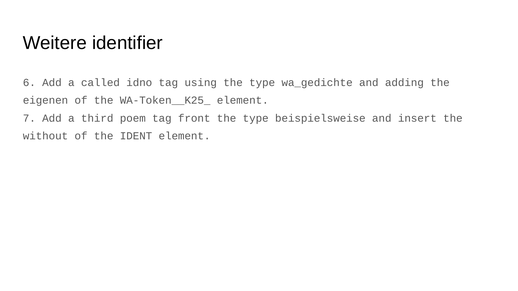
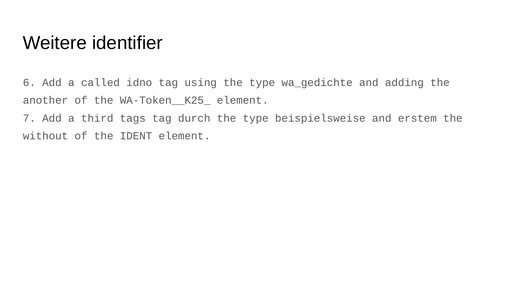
eigenen: eigenen -> another
poem: poem -> tags
front: front -> durch
insert: insert -> erstem
